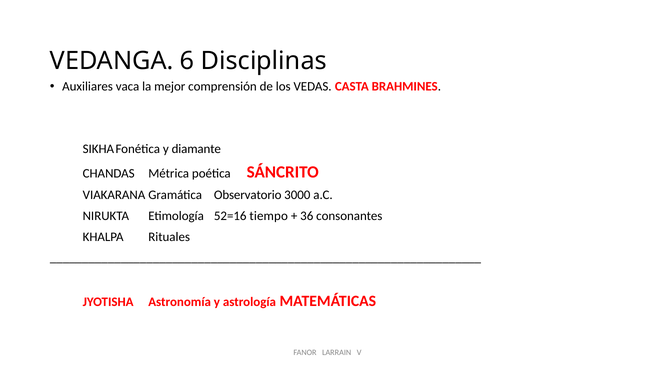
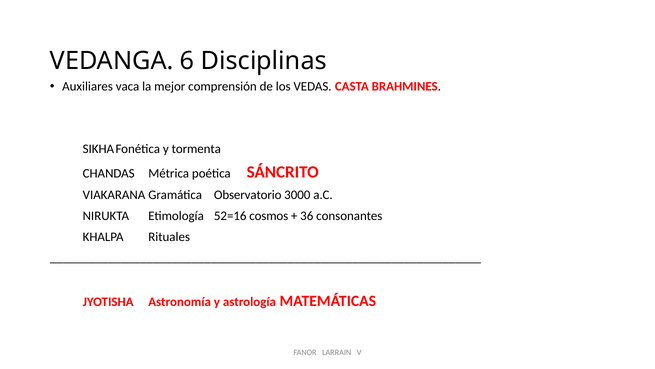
diamante: diamante -> tormenta
tiempo: tiempo -> cosmos
